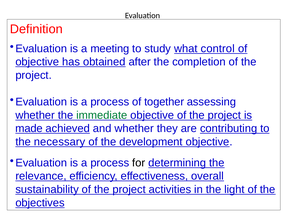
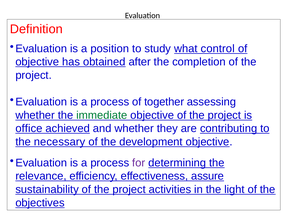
meeting: meeting -> position
made: made -> office
for colour: black -> purple
overall: overall -> assure
